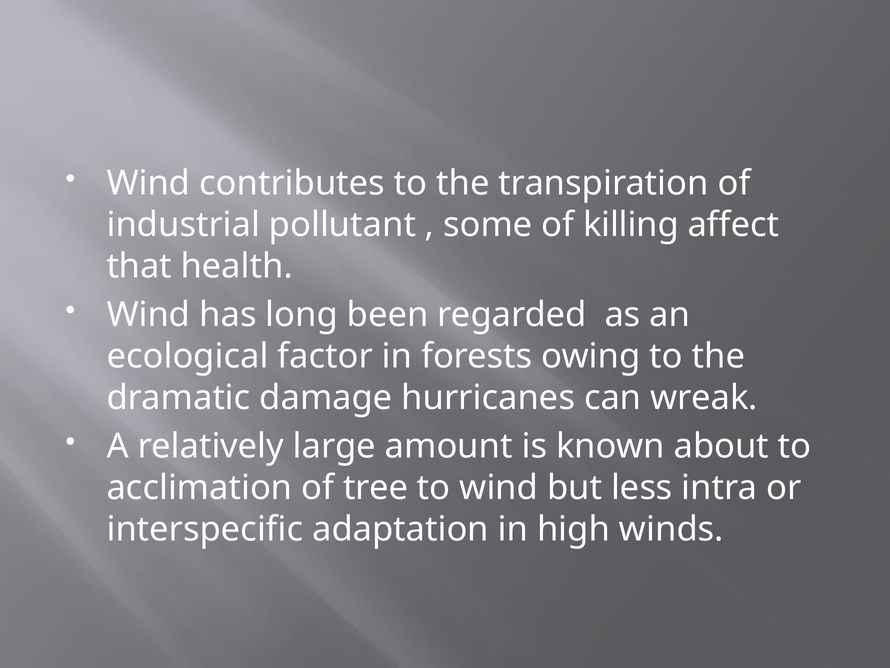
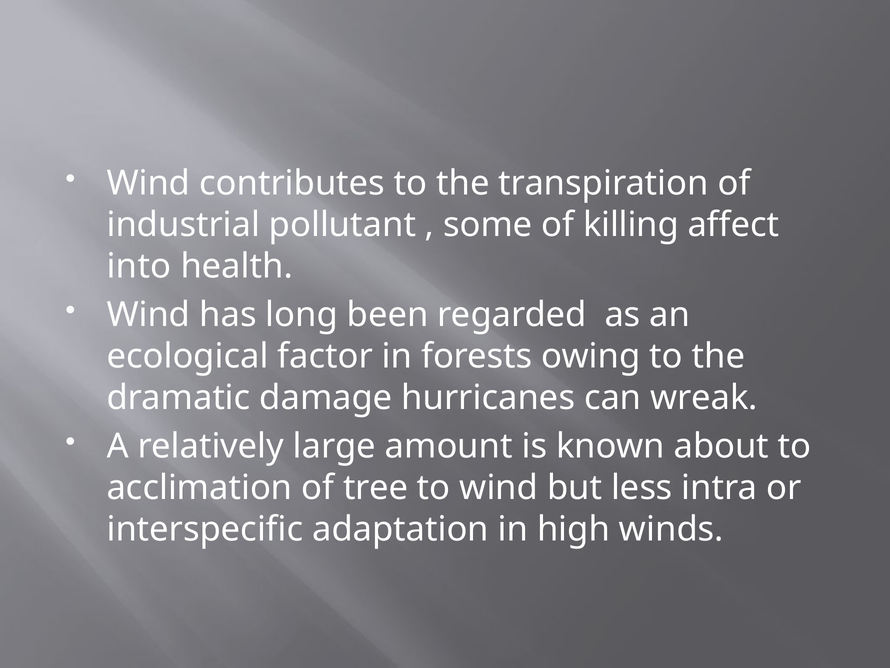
that: that -> into
